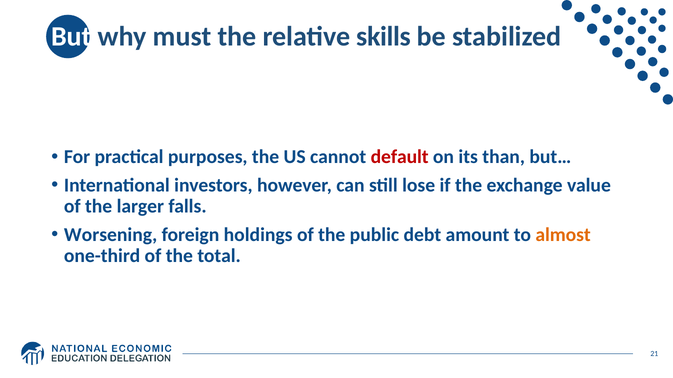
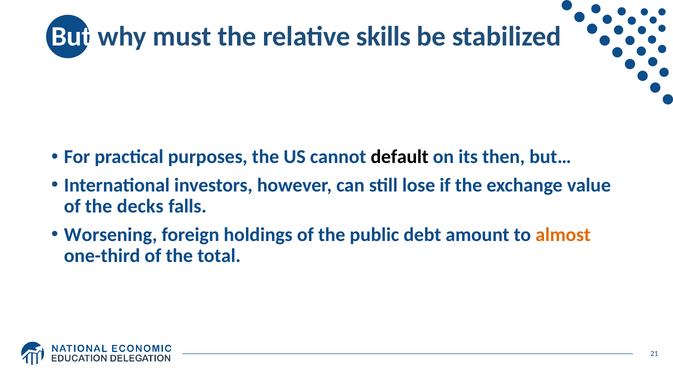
default colour: red -> black
than: than -> then
larger: larger -> decks
